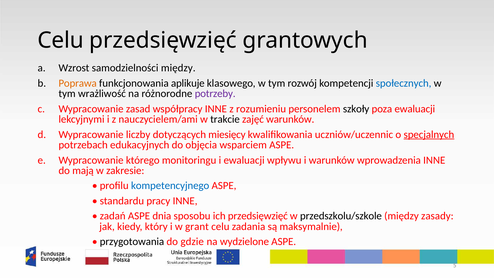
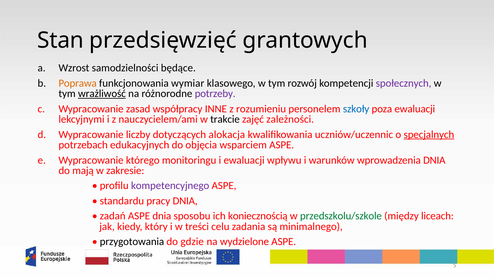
Celu at (61, 40): Celu -> Stan
samodzielności między: między -> będące
aplikuje: aplikuje -> wymiar
społecznych colour: blue -> purple
wrażliwość underline: none -> present
szkoły colour: black -> blue
zajęć warunków: warunków -> zależności
miesięcy: miesięcy -> alokacja
wprowadzenia INNE: INNE -> DNIA
kompetencyjnego colour: blue -> purple
pracy INNE: INNE -> DNIA
ich przedsięwzięć: przedsięwzięć -> koniecznością
przedszkolu/szkole colour: black -> green
zasady: zasady -> liceach
grant: grant -> treści
maksymalnie: maksymalnie -> minimalnego
